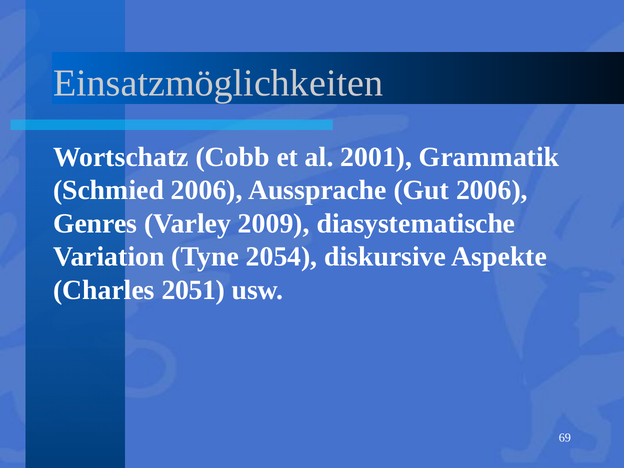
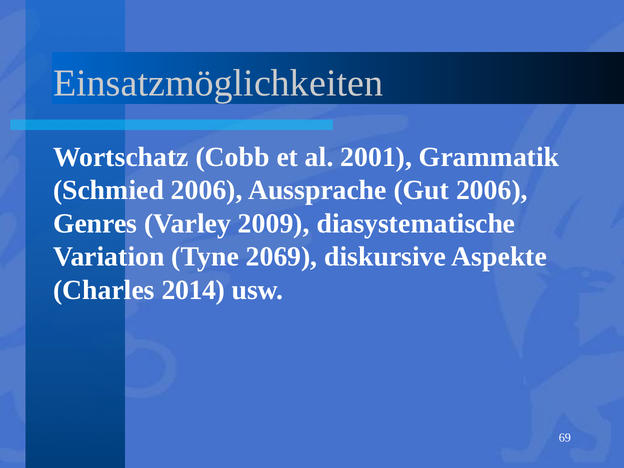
2054: 2054 -> 2069
2051: 2051 -> 2014
